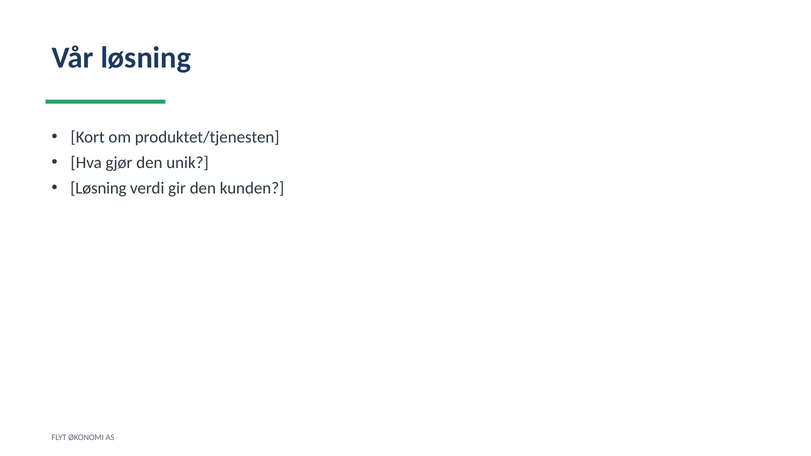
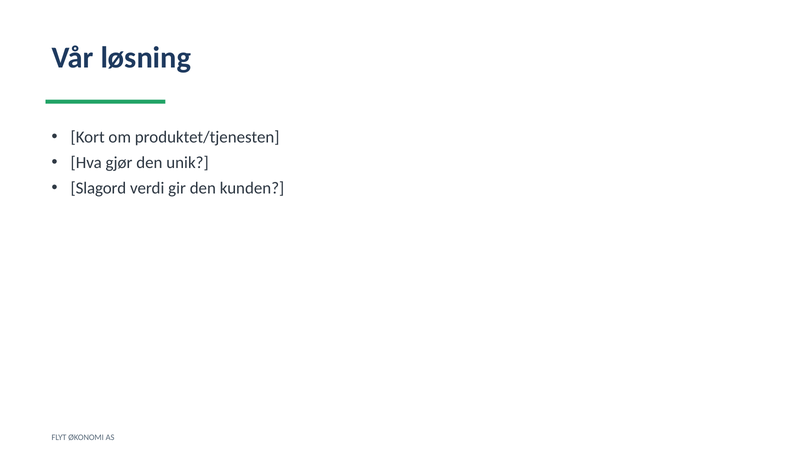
Løsning at (98, 188): Løsning -> Slagord
